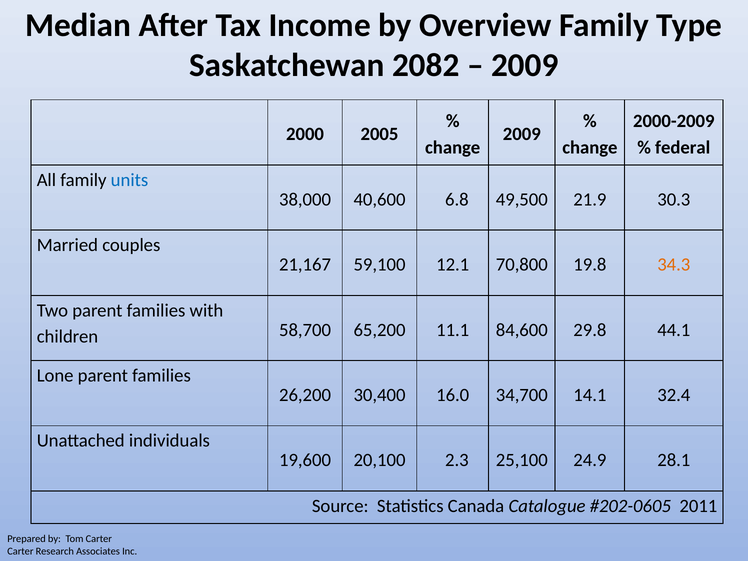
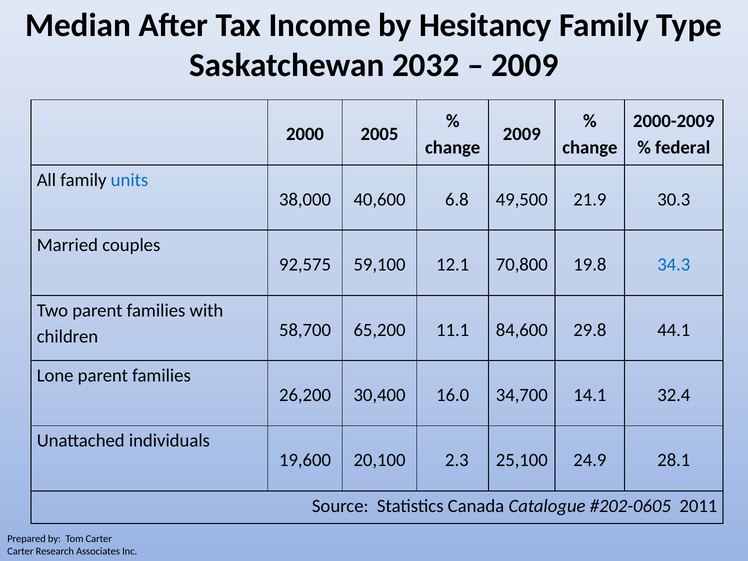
Overview: Overview -> Hesitancy
2082: 2082 -> 2032
21,167: 21,167 -> 92,575
34.3 colour: orange -> blue
